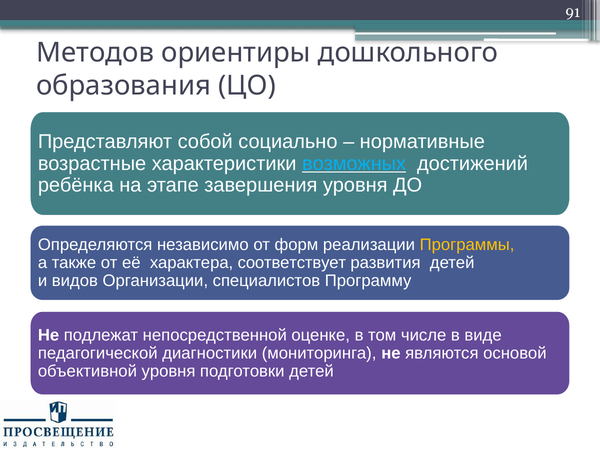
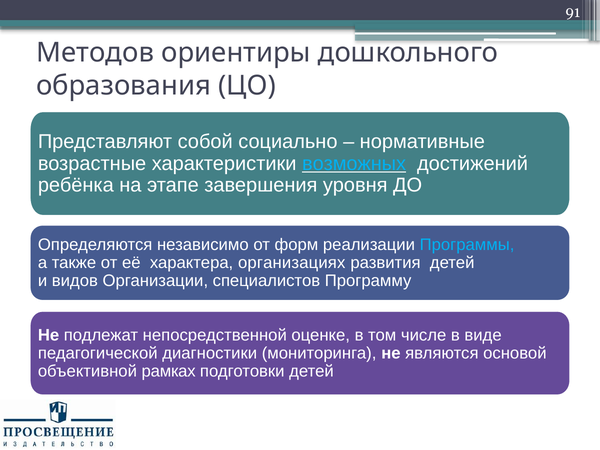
Программы colour: yellow -> light blue
соответствует: соответствует -> организациях
объективной уровня: уровня -> рамках
